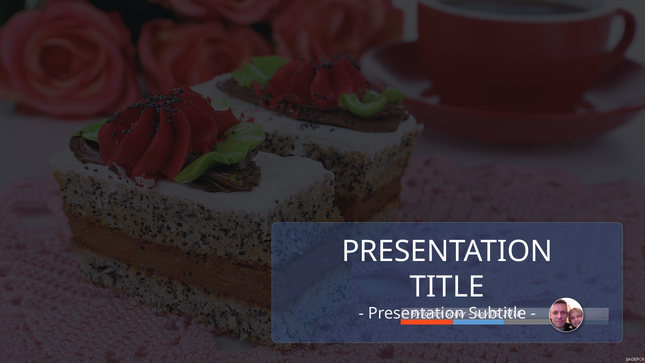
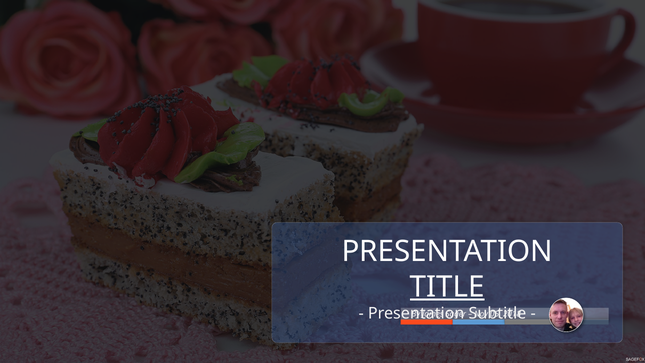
TITLE underline: none -> present
